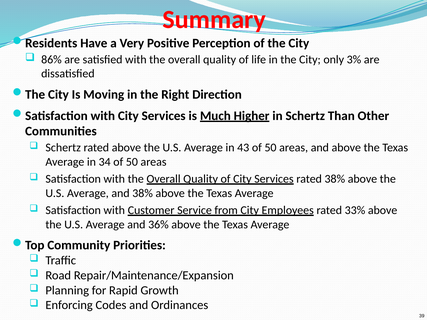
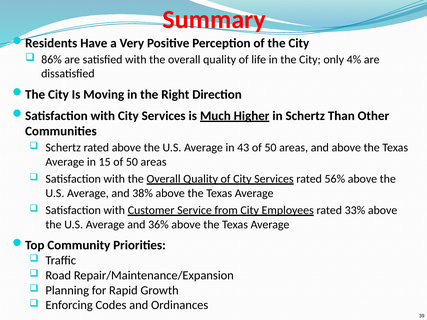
3%: 3% -> 4%
34: 34 -> 15
rated 38%: 38% -> 56%
